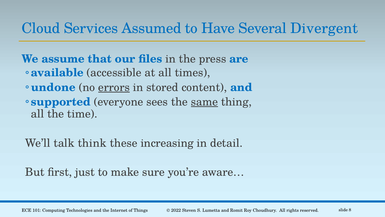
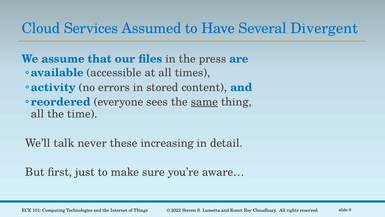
undone: undone -> activity
errors underline: present -> none
supported: supported -> reordered
think: think -> never
